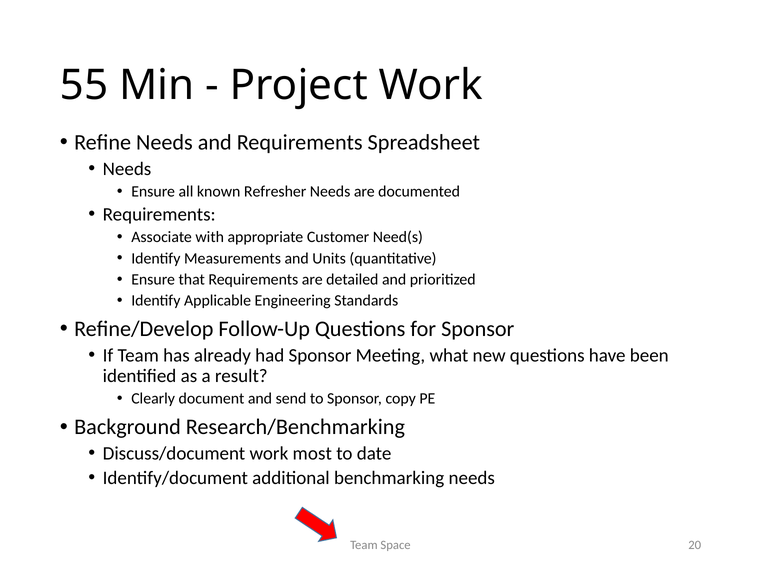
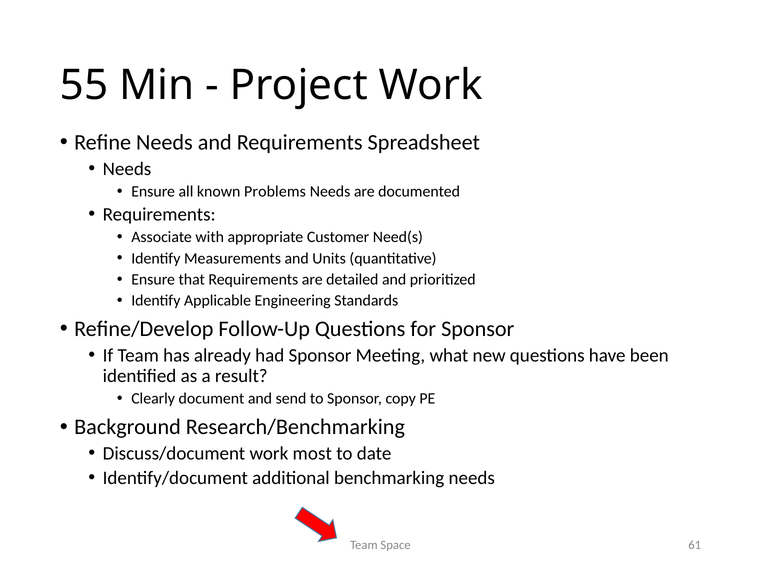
Refresher: Refresher -> Problems
20: 20 -> 61
